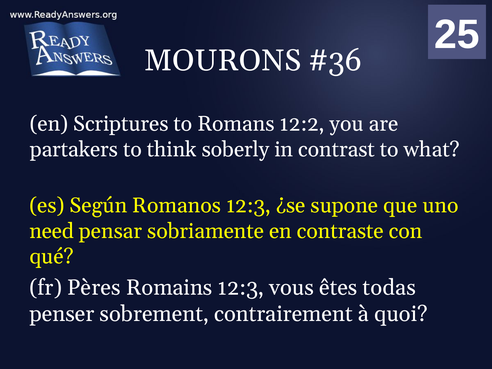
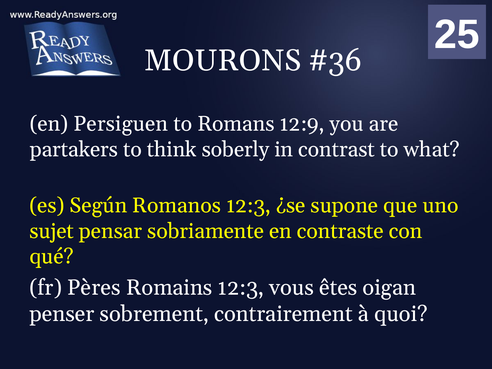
Scriptures: Scriptures -> Persiguen
12:2: 12:2 -> 12:9
need: need -> sujet
todas: todas -> oigan
